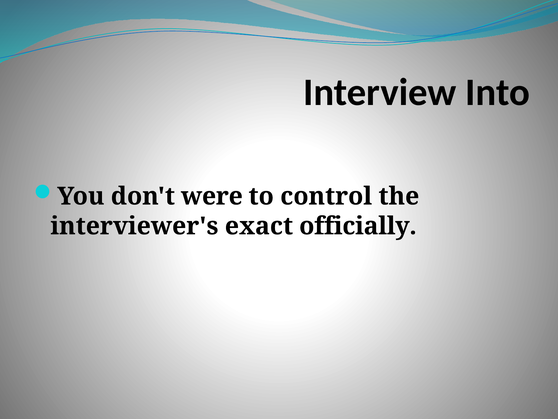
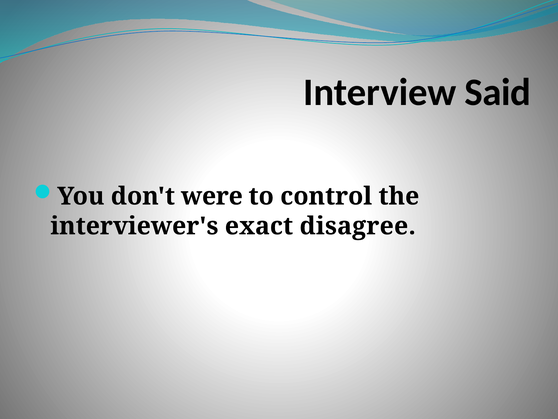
Into: Into -> Said
officially: officially -> disagree
